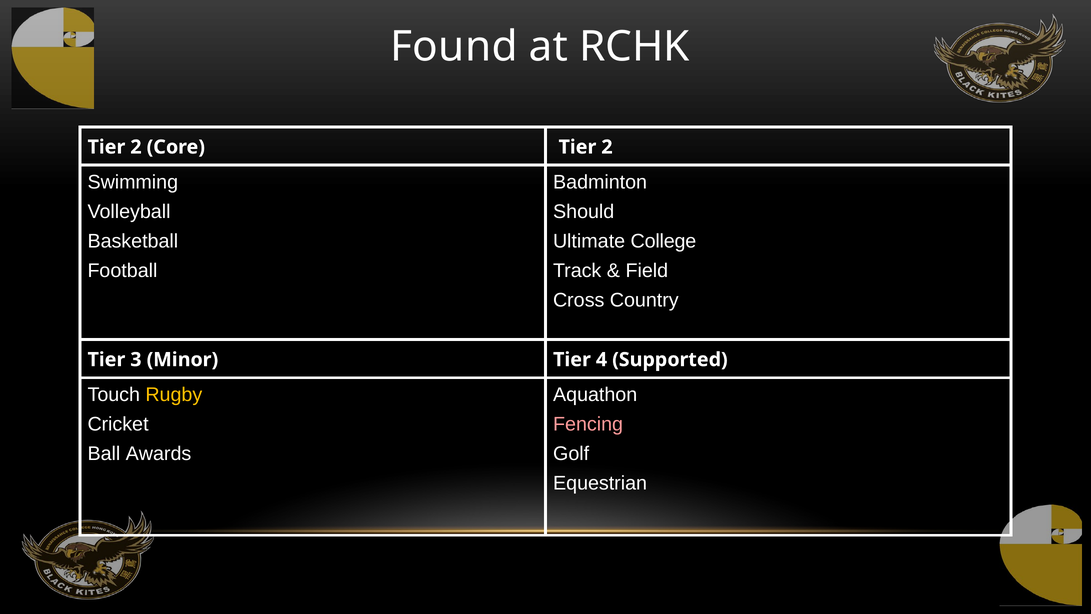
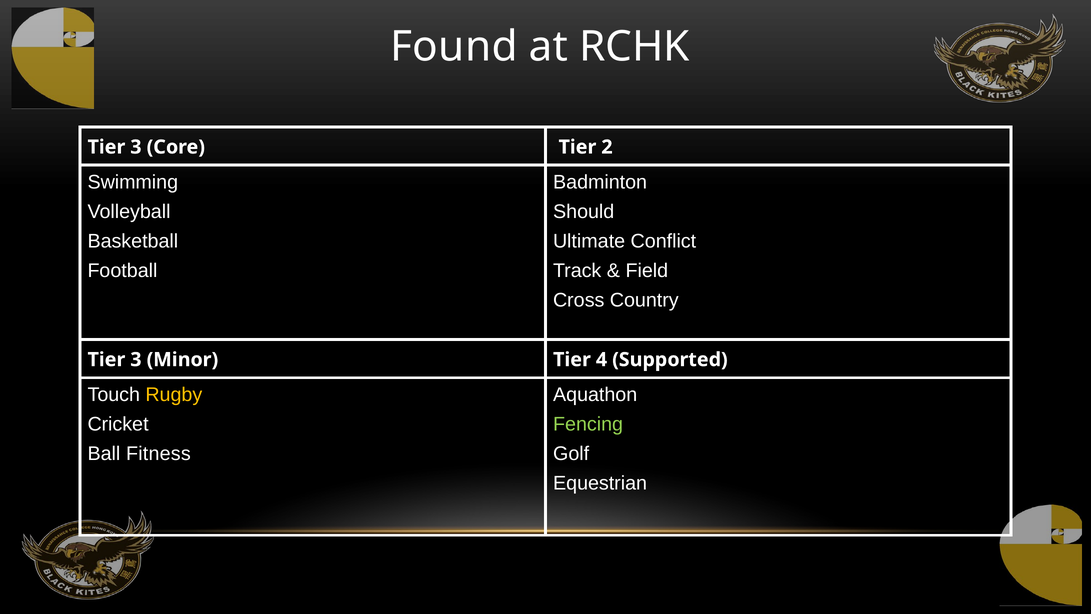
2 at (136, 147): 2 -> 3
College: College -> Conflict
Fencing colour: pink -> light green
Awards: Awards -> Fitness
